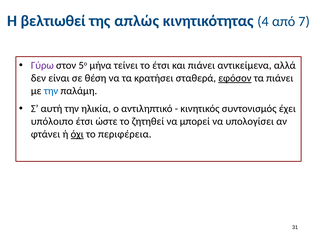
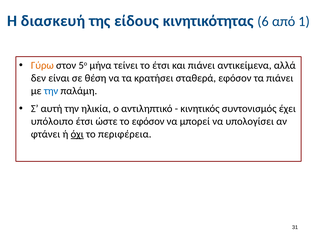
βελτιωθεί: βελτιωθεί -> διασκευή
απλώς: απλώς -> είδους
4: 4 -> 6
7: 7 -> 1
Γύρω colour: purple -> orange
εφόσον at (235, 78) underline: present -> none
το ζητηθεί: ζητηθεί -> εφόσον
